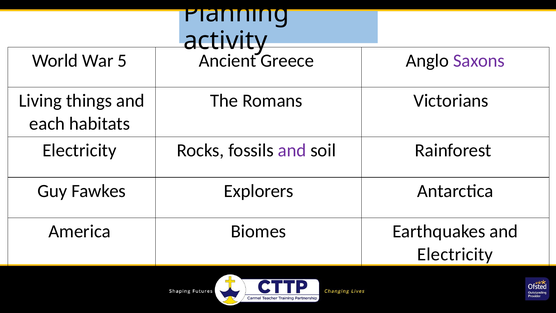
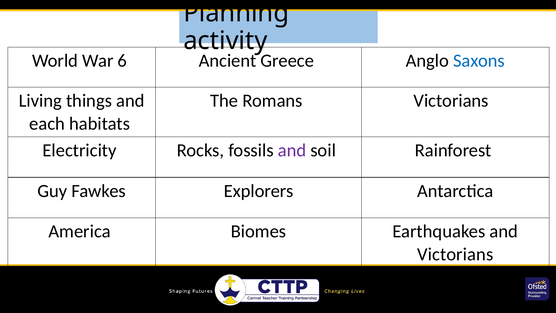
5: 5 -> 6
Saxons colour: purple -> blue
Electricity at (455, 254): Electricity -> Victorians
